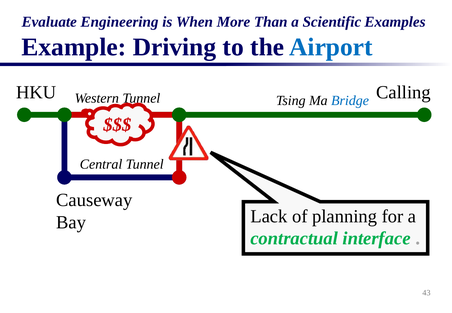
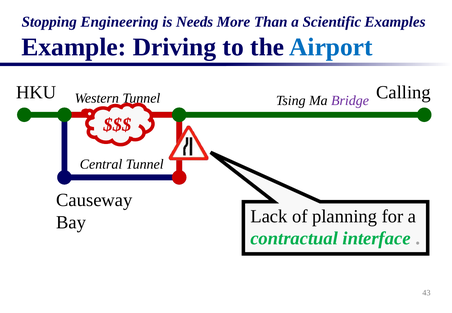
Evaluate: Evaluate -> Stopping
When: When -> Needs
Bridge colour: blue -> purple
